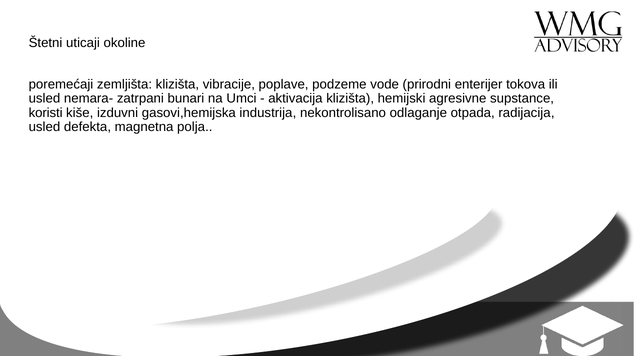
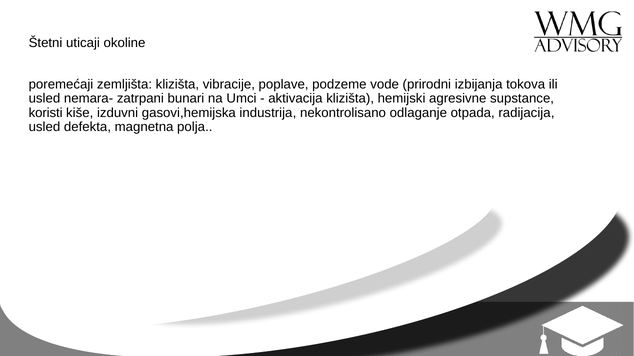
enterijer: enterijer -> izbijanja
